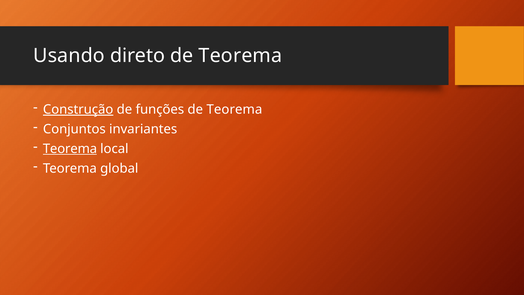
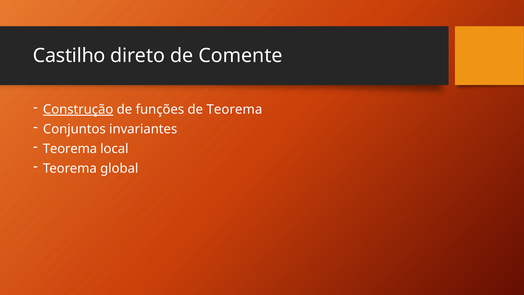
Usando: Usando -> Castilho
direto de Teorema: Teorema -> Comente
Teorema at (70, 149) underline: present -> none
